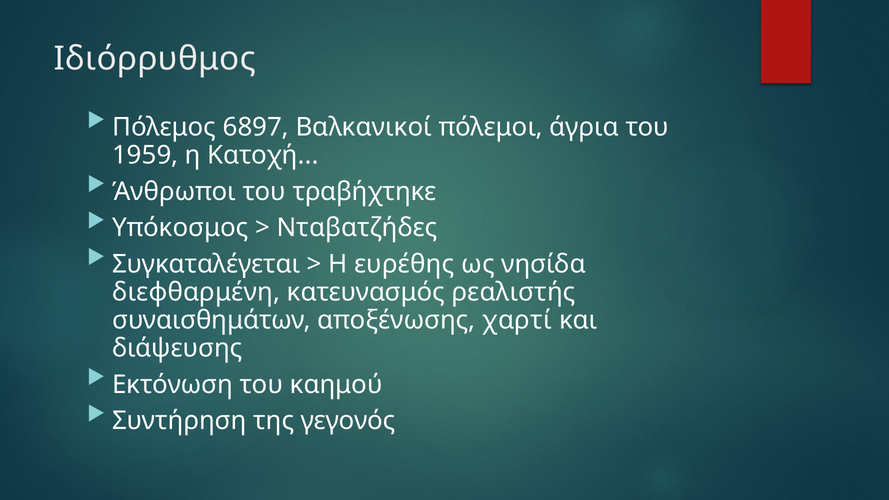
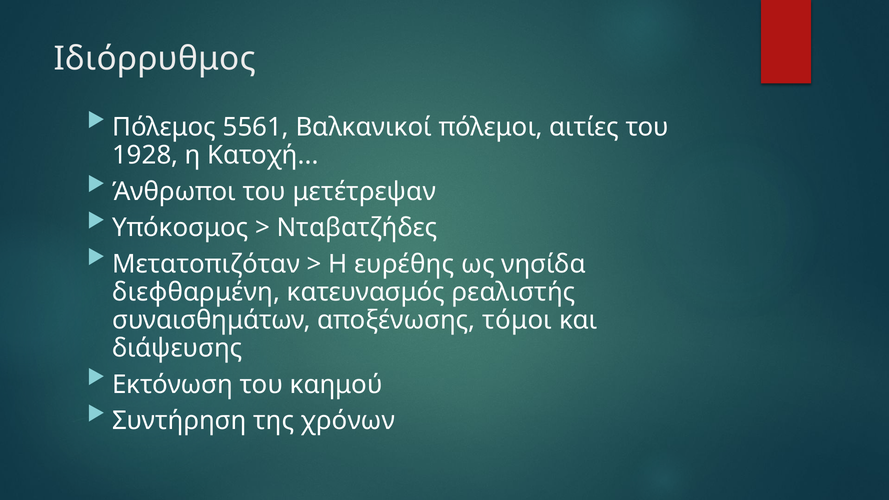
6897: 6897 -> 5561
άγρια: άγρια -> αιτίες
1959: 1959 -> 1928
τραβήχτηκε: τραβήχτηκε -> μετέτρεψαν
Συγκαταλέγεται: Συγκαταλέγεται -> Μετατοπιζόταν
χαρτί: χαρτί -> τόμοι
γεγονός: γεγονός -> χρόνων
